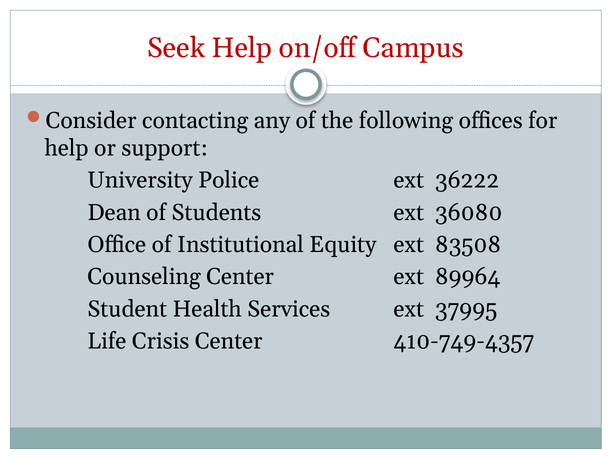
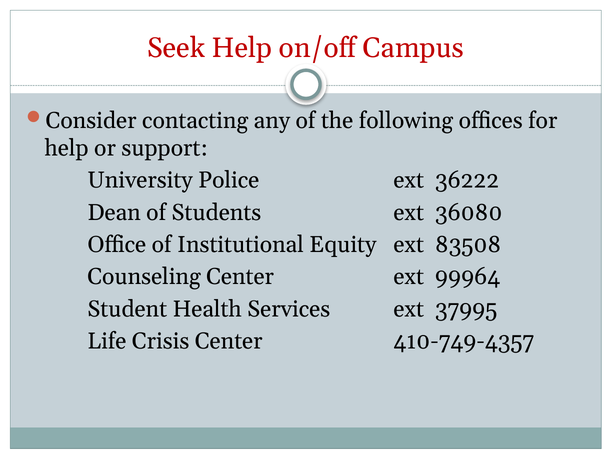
89964: 89964 -> 99964
